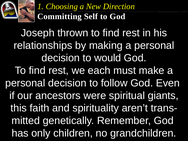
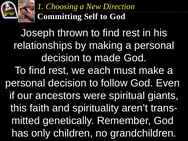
would: would -> made
